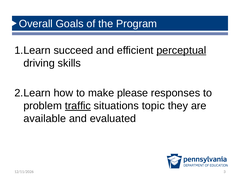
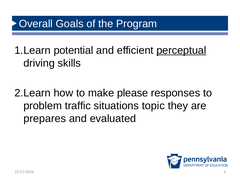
succeed: succeed -> potential
traffic underline: present -> none
available: available -> prepares
